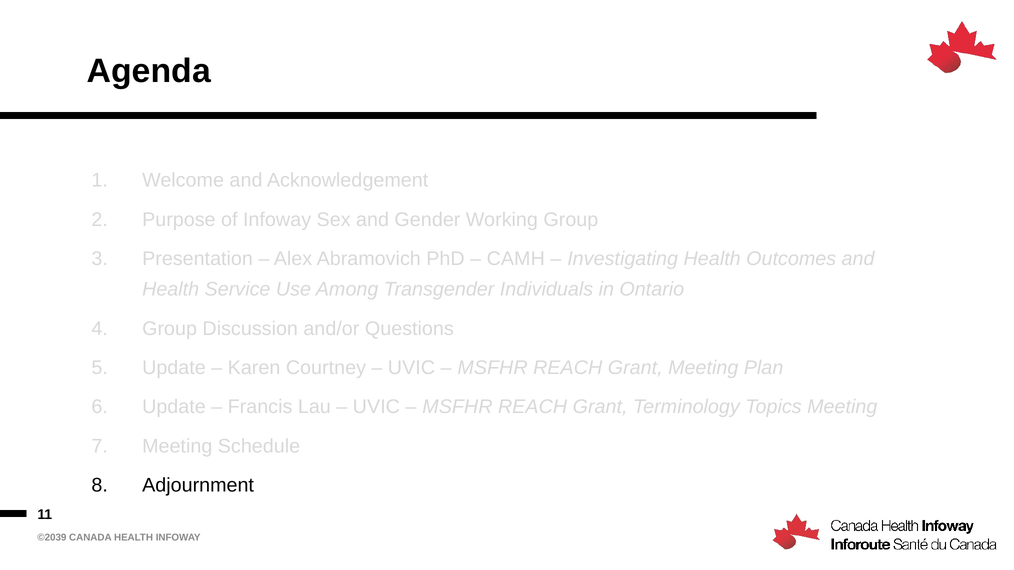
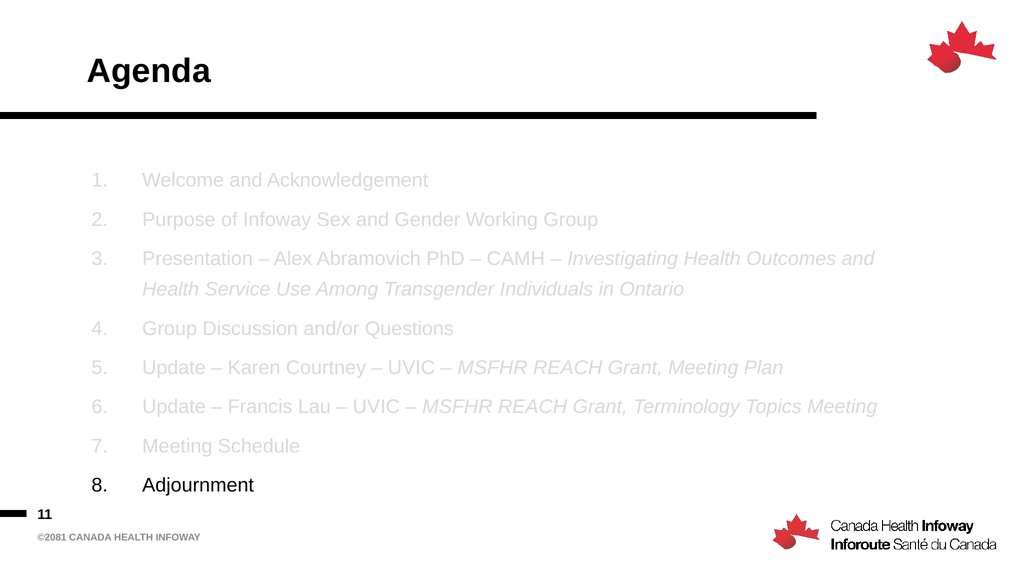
©2039: ©2039 -> ©2081
